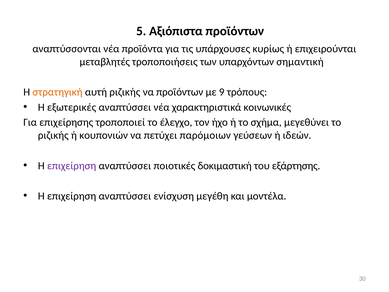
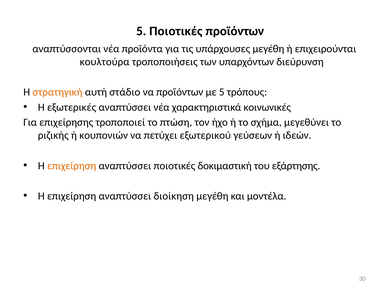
5 Αξιόπιστα: Αξιόπιστα -> Ποιοτικές
υπάρχουσες κυρίως: κυρίως -> μεγέθη
μεταβλητές: μεταβλητές -> κουλτούρα
σημαντική: σημαντική -> διεύρυνση
αυτή ριζικής: ριζικής -> στάδιο
με 9: 9 -> 5
έλεγχο: έλεγχο -> πτώση
παρόμοιων: παρόμοιων -> εξωτερικού
επιχείρηση at (72, 166) colour: purple -> orange
ενίσχυση: ενίσχυση -> διοίκηση
